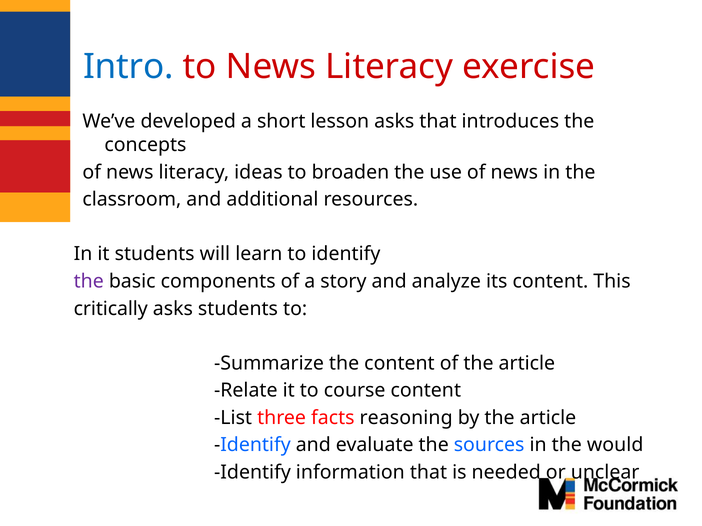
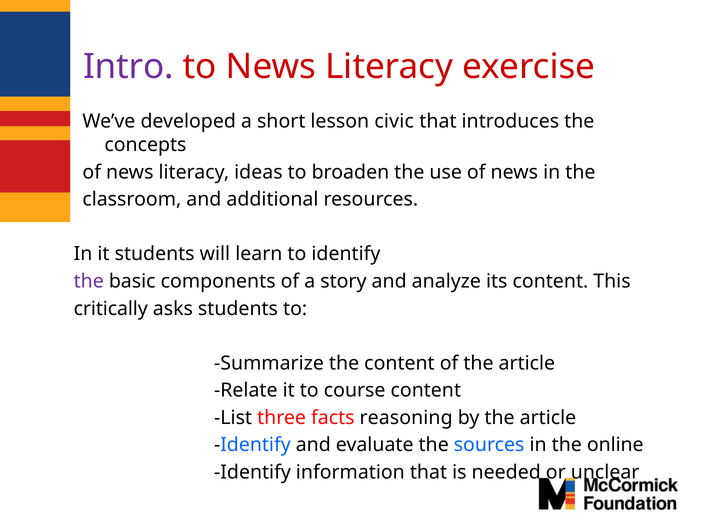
Intro colour: blue -> purple
lesson asks: asks -> civic
would: would -> online
